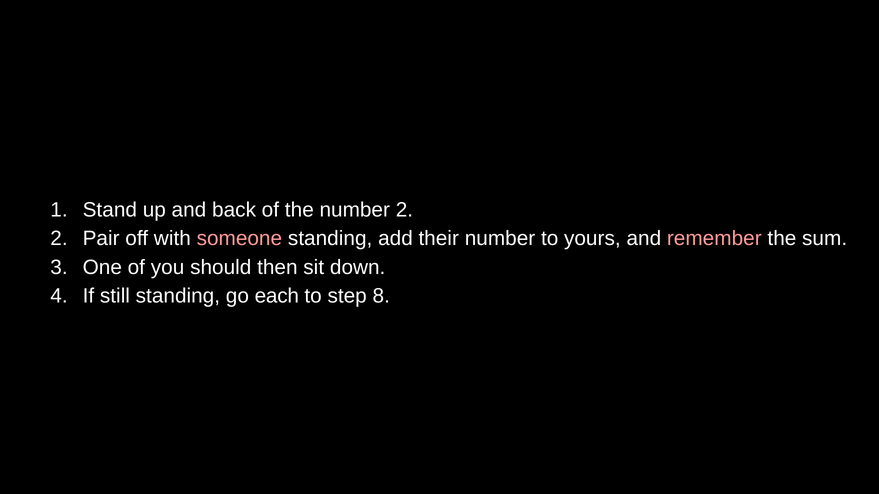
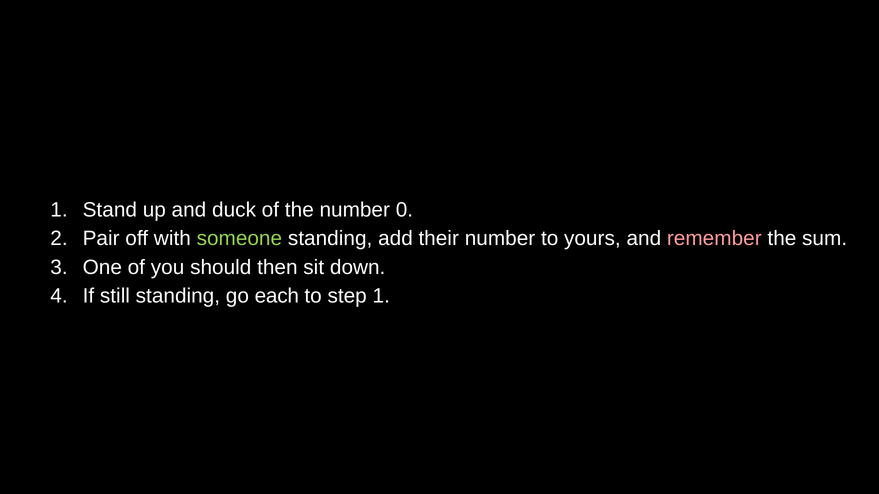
back: back -> duck
number 2: 2 -> 0
someone colour: pink -> light green
step 8: 8 -> 1
